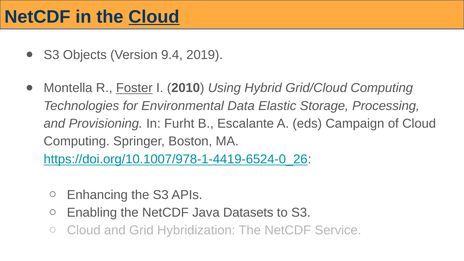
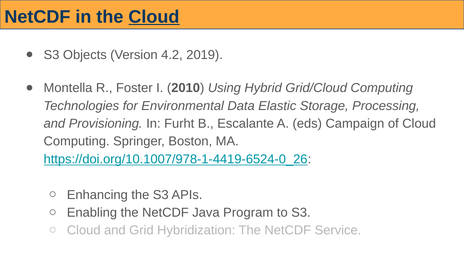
9.4: 9.4 -> 4.2
Foster underline: present -> none
Datasets: Datasets -> Program
